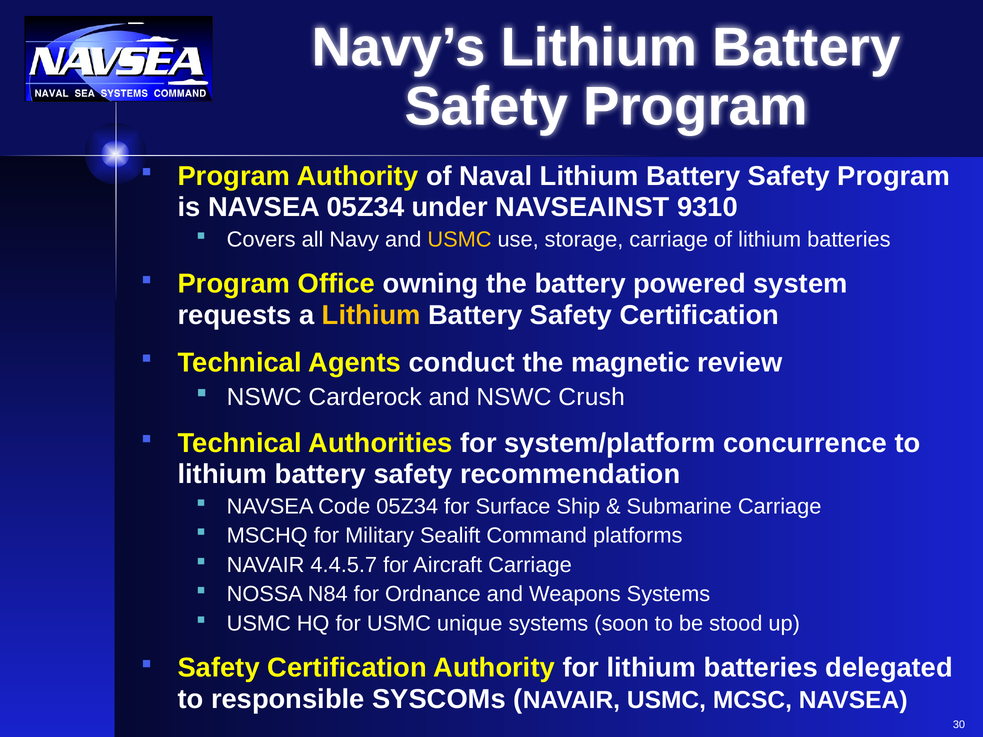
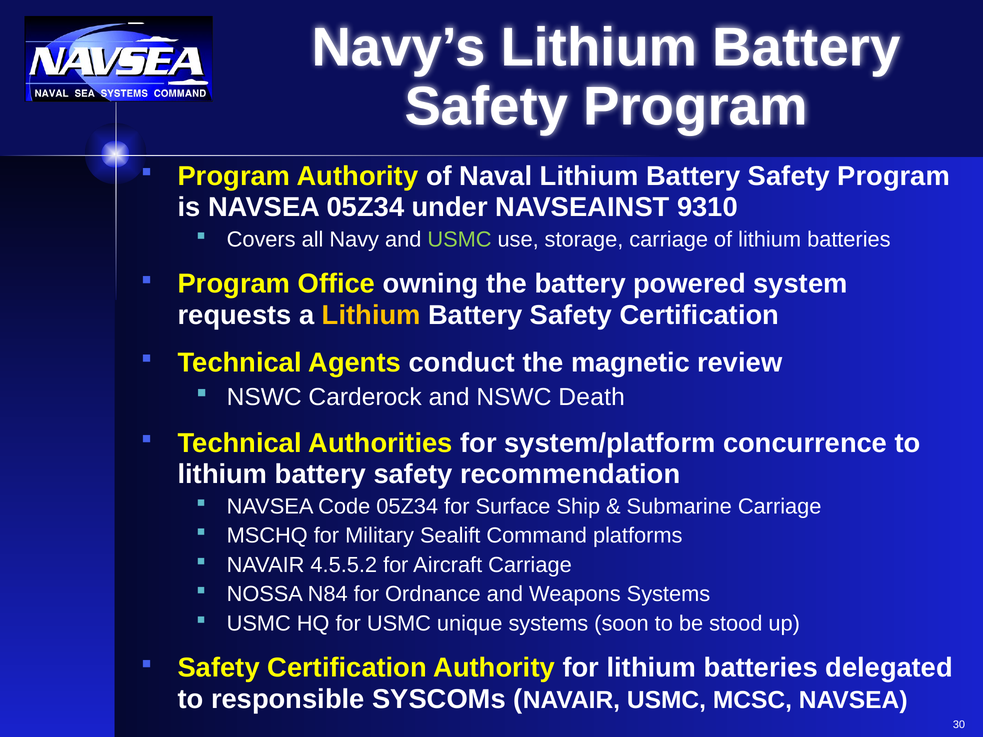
USMC at (459, 240) colour: yellow -> light green
Crush: Crush -> Death
4.4.5.7: 4.4.5.7 -> 4.5.5.2
